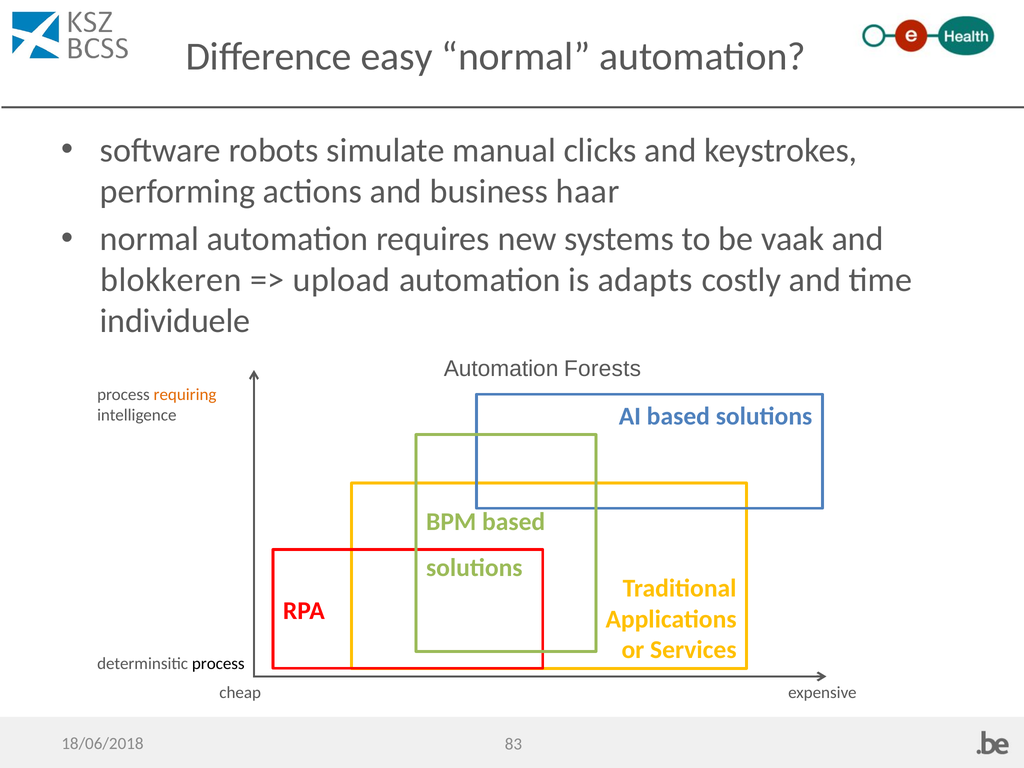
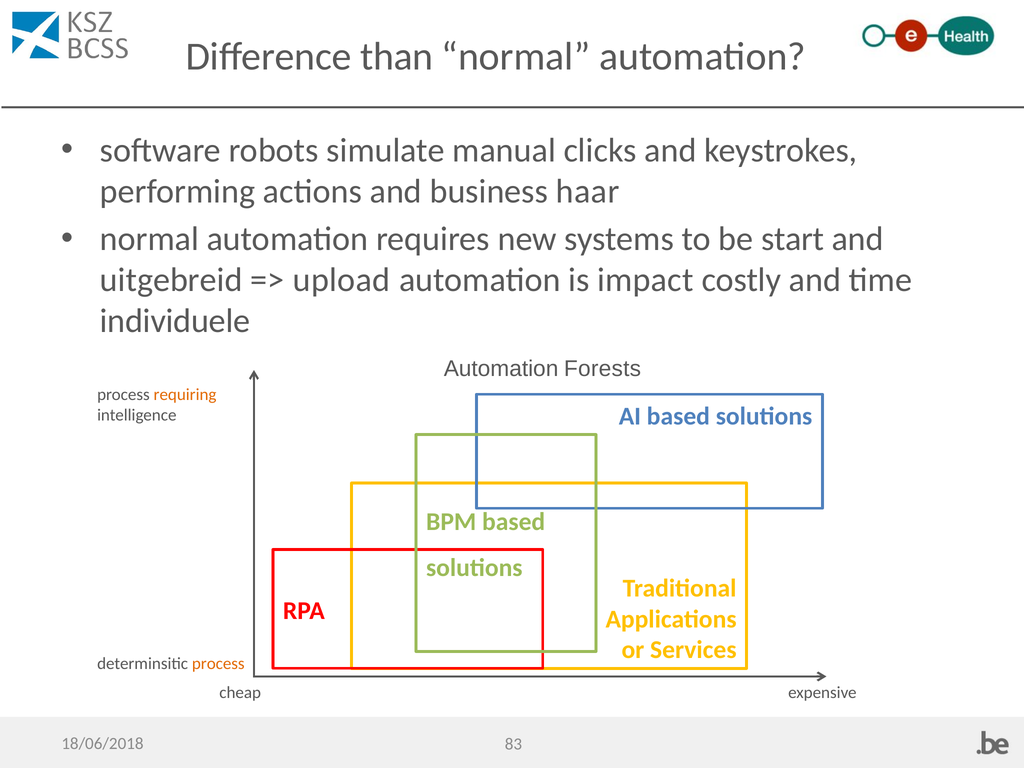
easy: easy -> than
vaak: vaak -> start
blokkeren: blokkeren -> uitgebreid
adapts: adapts -> impact
process at (218, 664) colour: black -> orange
